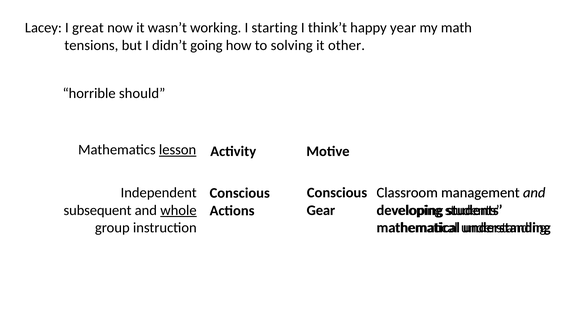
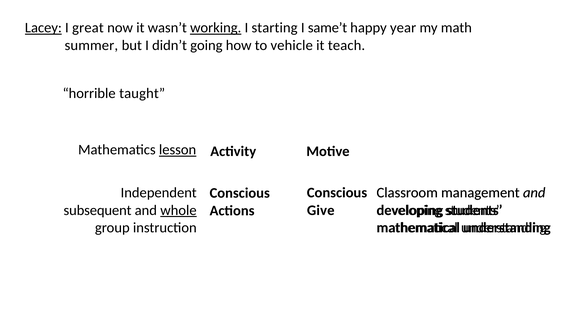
Lacey underline: none -> present
working underline: none -> present
think’t: think’t -> same’t
tensions: tensions -> summer
solving: solving -> vehicle
other: other -> teach
should: should -> taught
Gear: Gear -> Give
